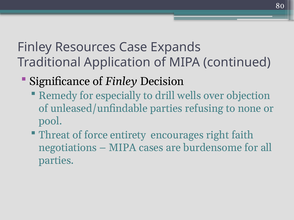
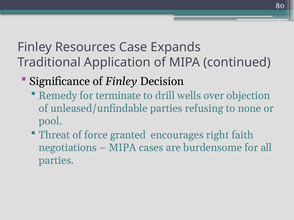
especially: especially -> terminate
entirety: entirety -> granted
